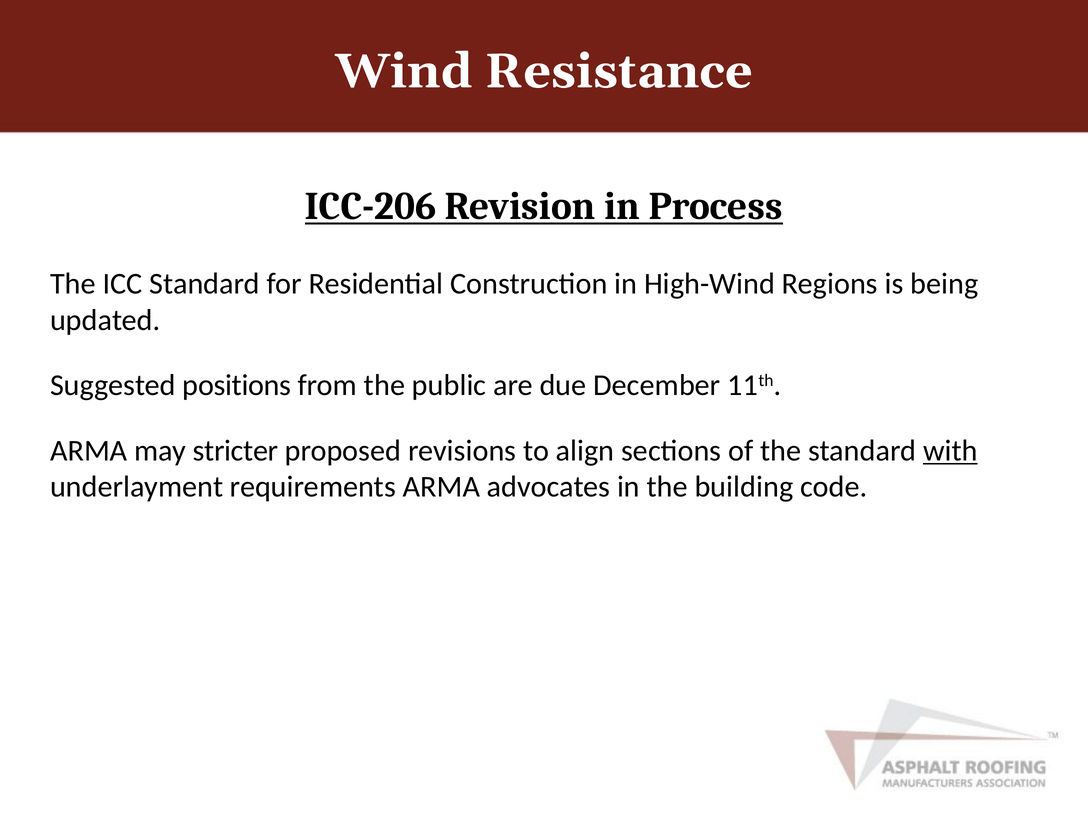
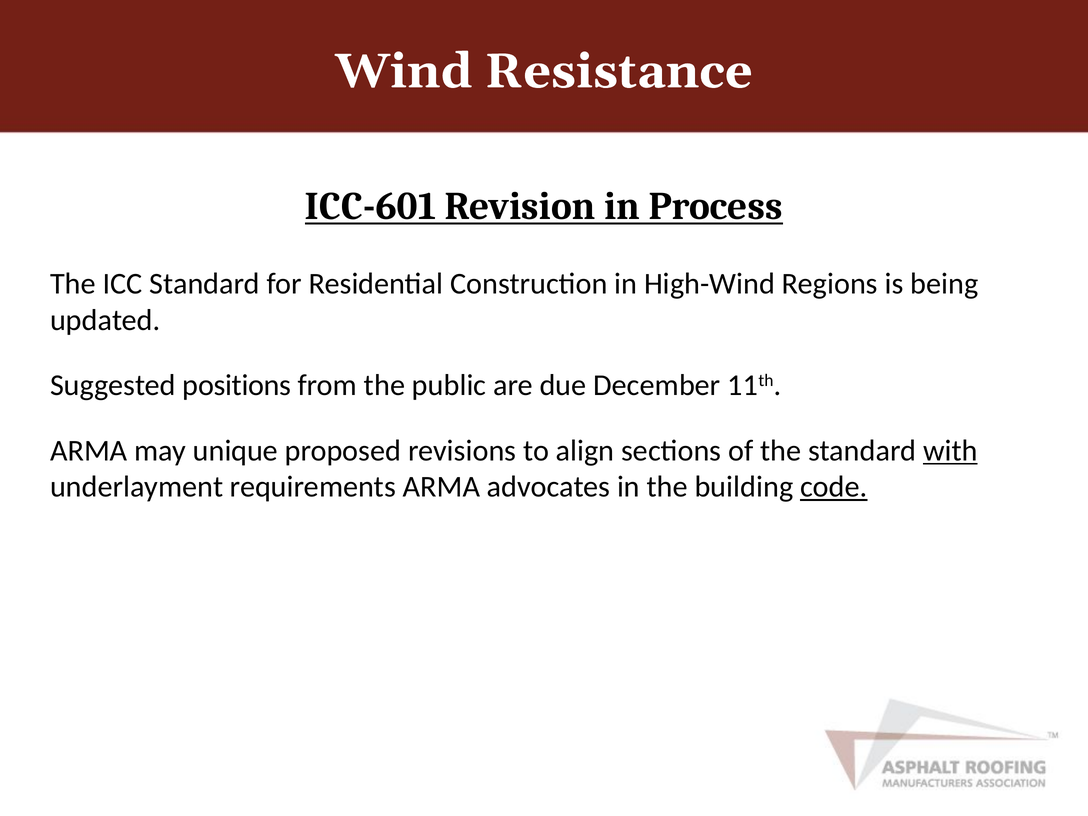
ICC-206: ICC-206 -> ICC-601
stricter: stricter -> unique
code underline: none -> present
